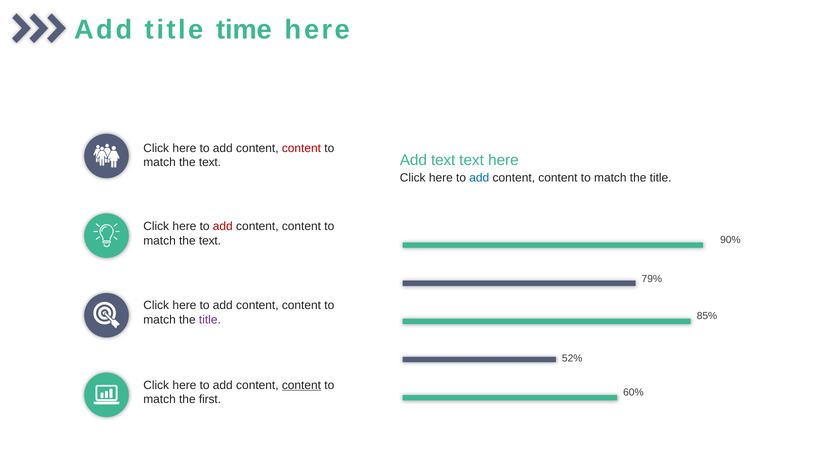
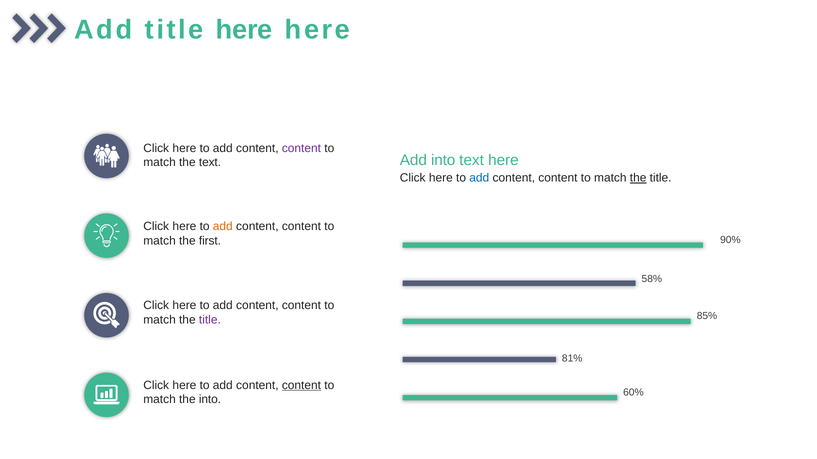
title time: time -> here
content at (301, 148) colour: red -> purple
Add text: text -> into
the at (638, 178) underline: none -> present
add at (223, 227) colour: red -> orange
text at (210, 241): text -> first
79%: 79% -> 58%
52%: 52% -> 81%
the first: first -> into
